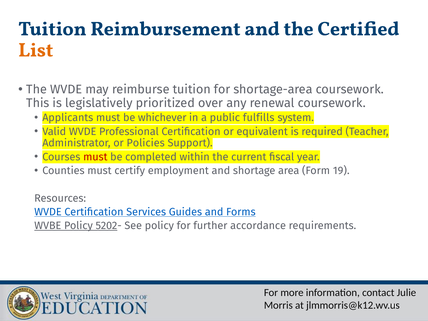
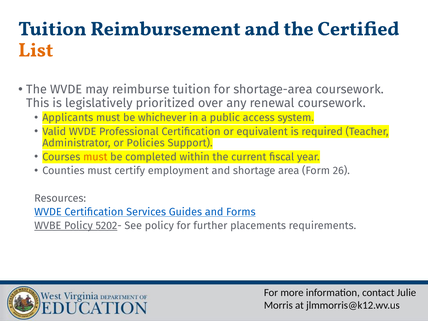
fulfills: fulfills -> access
must at (95, 157) colour: red -> orange
Form 19: 19 -> 26
accordance: accordance -> placements
